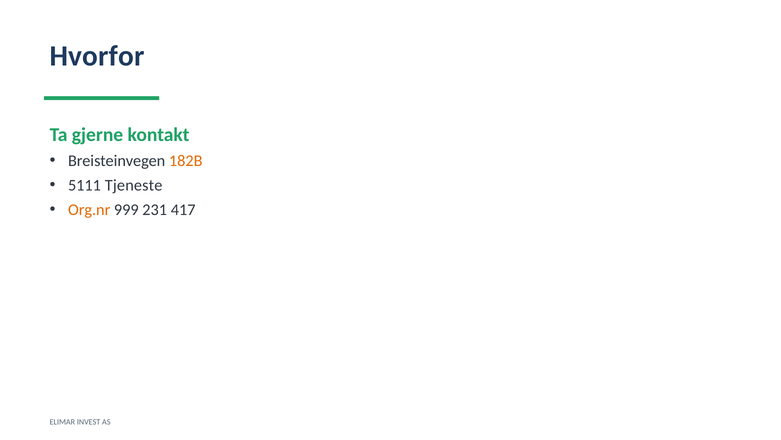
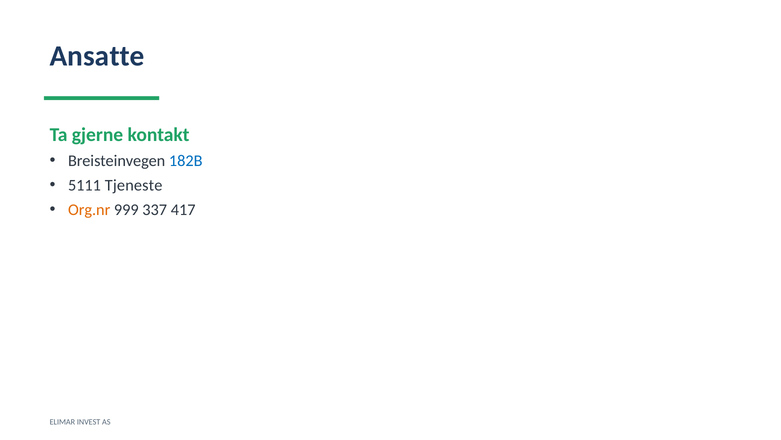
Hvorfor: Hvorfor -> Ansatte
182B colour: orange -> blue
231: 231 -> 337
